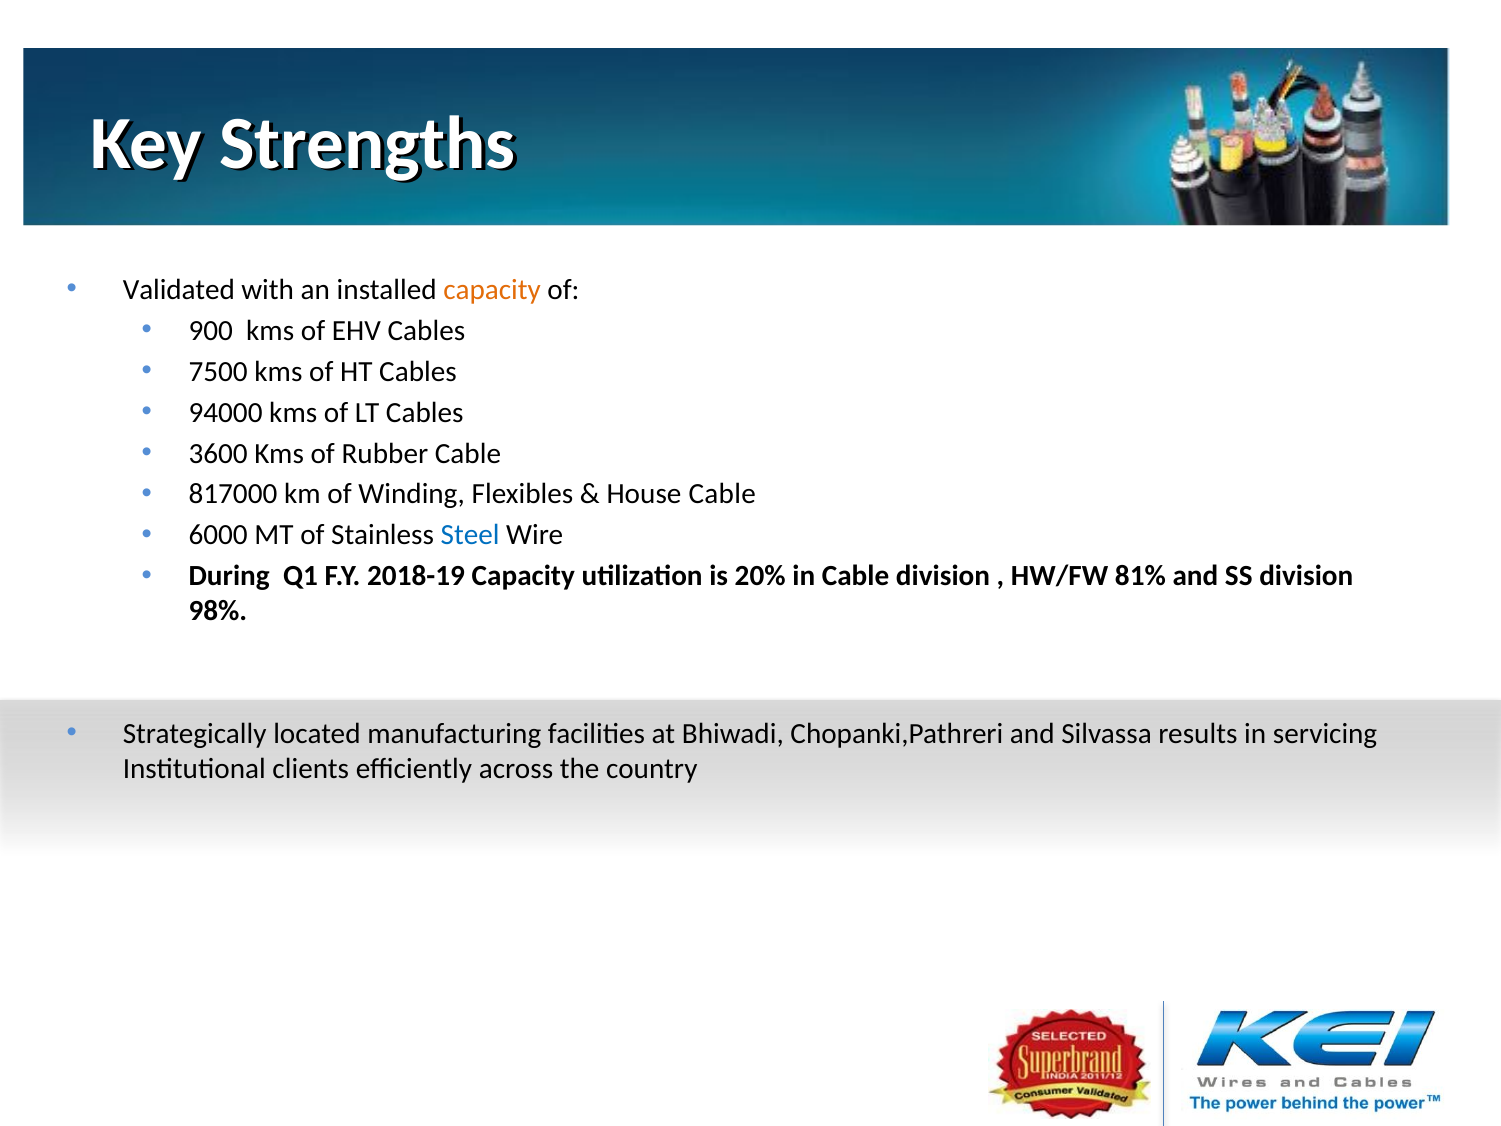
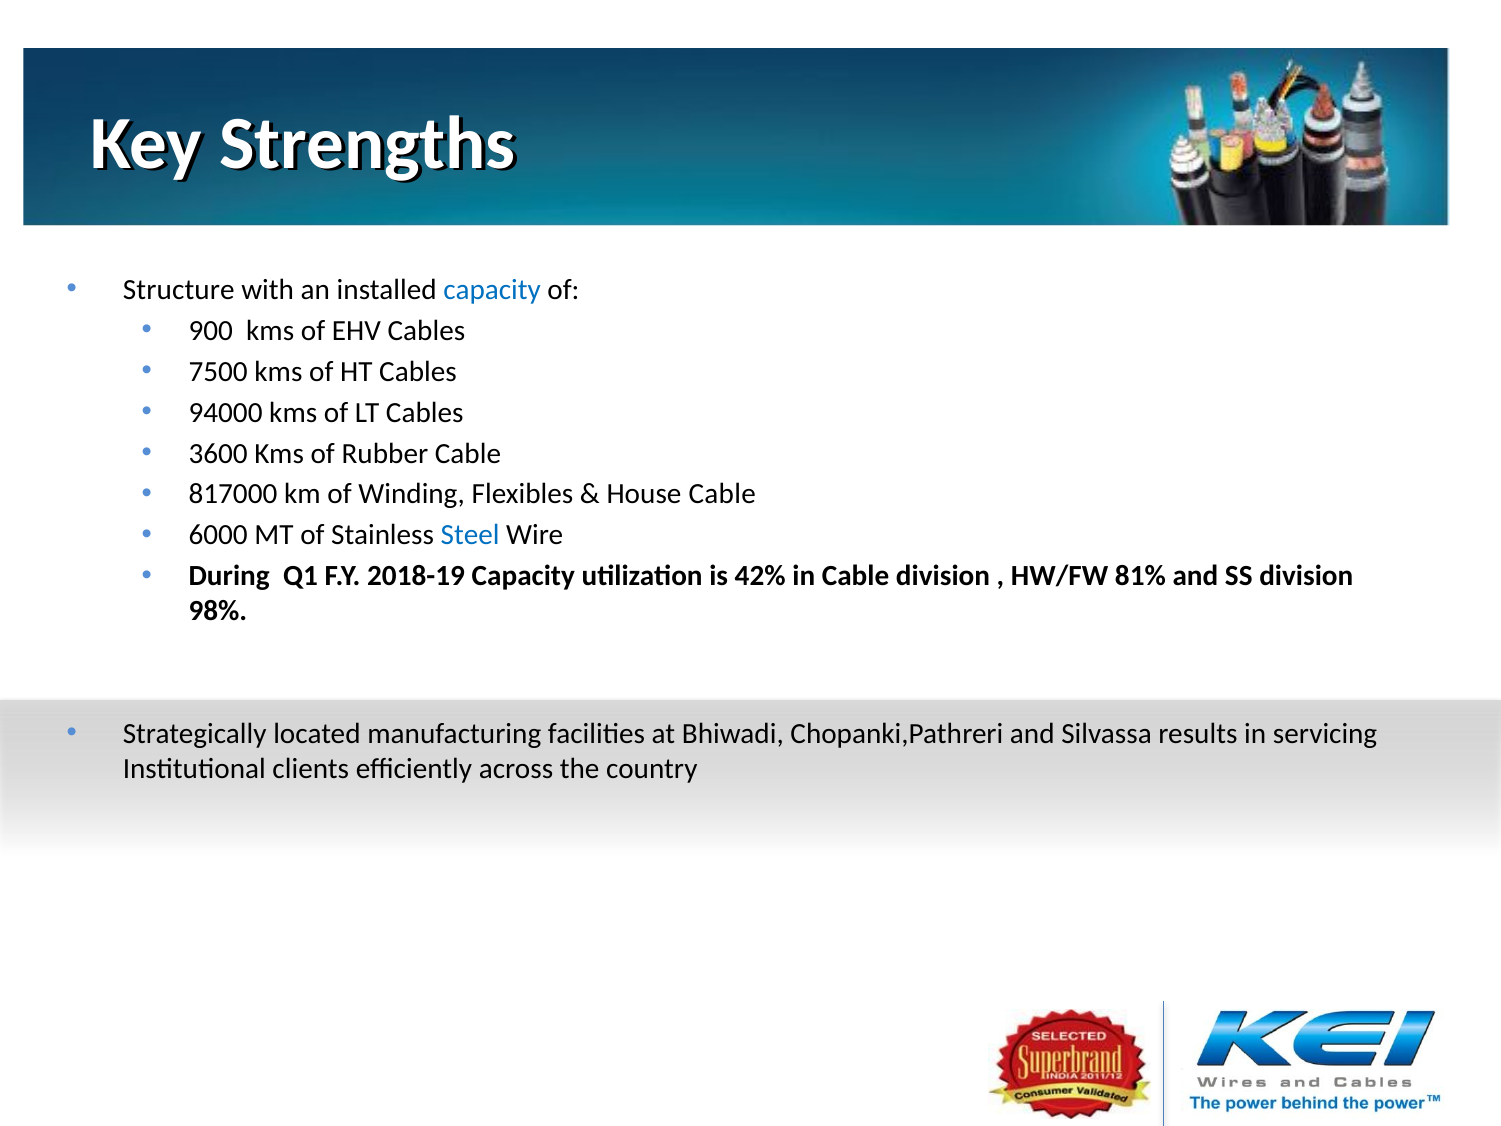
Validated: Validated -> Structure
capacity at (492, 290) colour: orange -> blue
20%: 20% -> 42%
